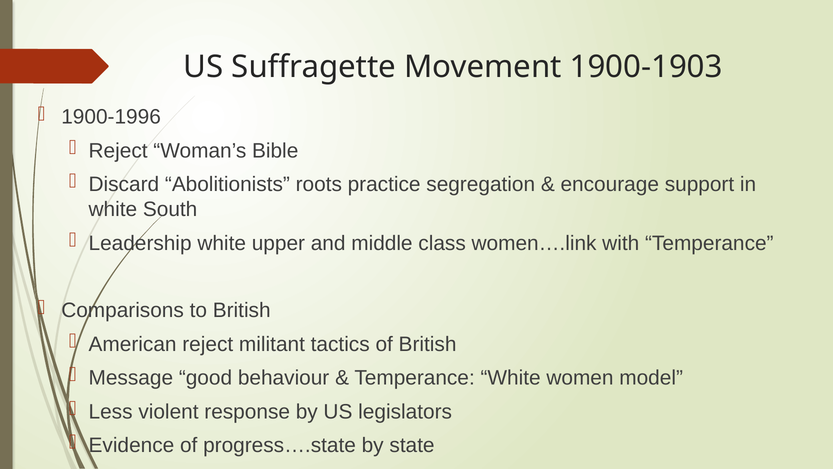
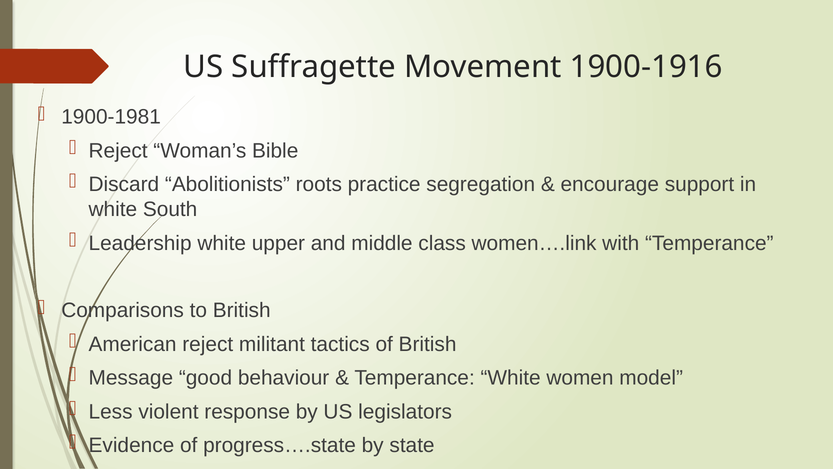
1900-1903: 1900-1903 -> 1900-1916
1900-1996: 1900-1996 -> 1900-1981
